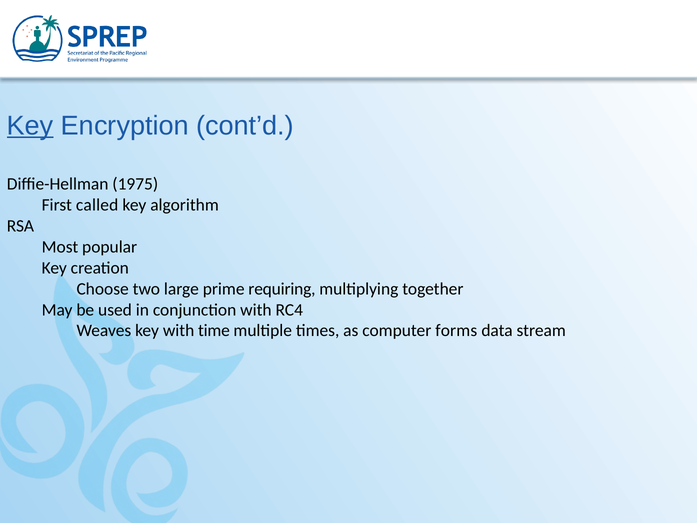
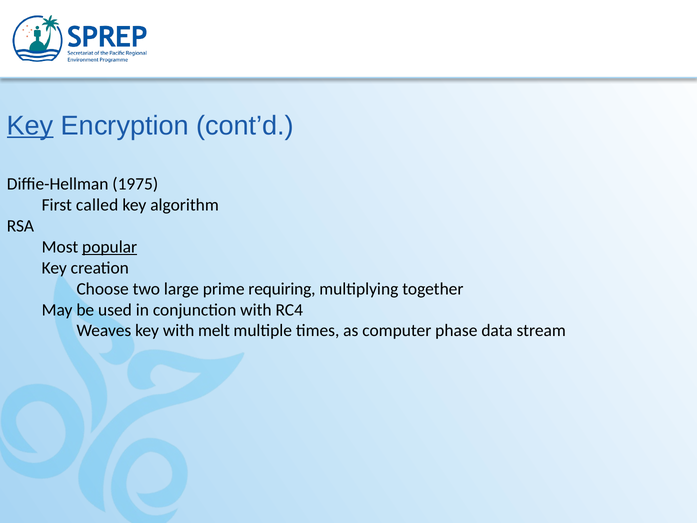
popular underline: none -> present
time: time -> melt
forms: forms -> phase
